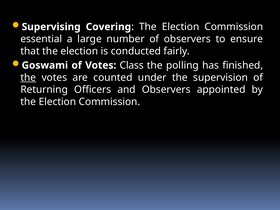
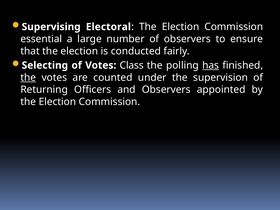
Covering: Covering -> Electoral
Goswami: Goswami -> Selecting
has underline: none -> present
